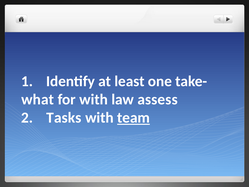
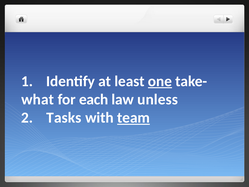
one underline: none -> present
for with: with -> each
assess: assess -> unless
